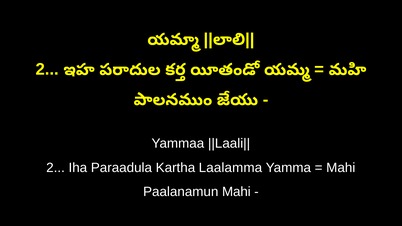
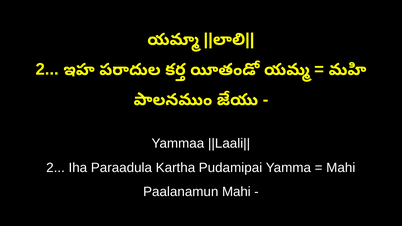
Laalamma: Laalamma -> Pudamipai
